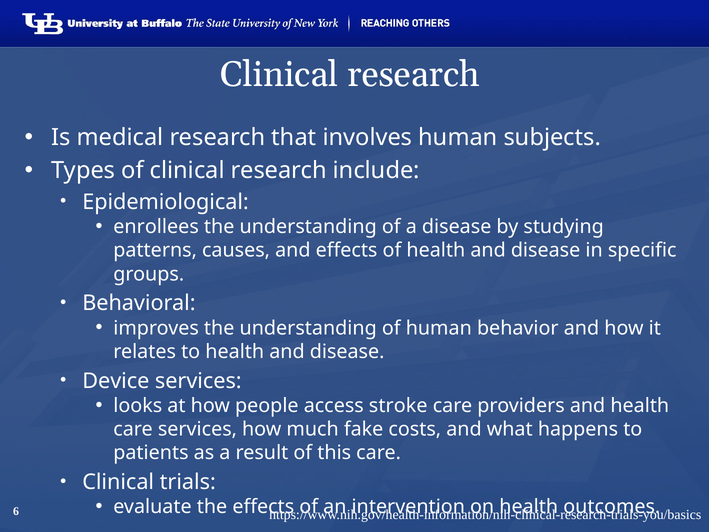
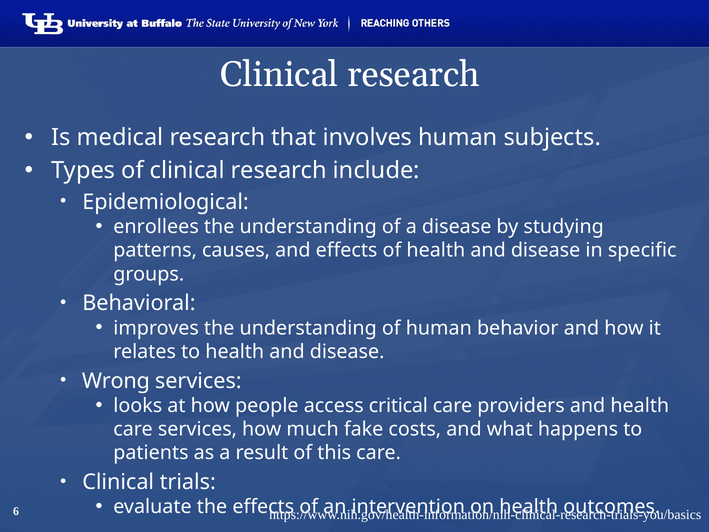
Device: Device -> Wrong
stroke: stroke -> critical
